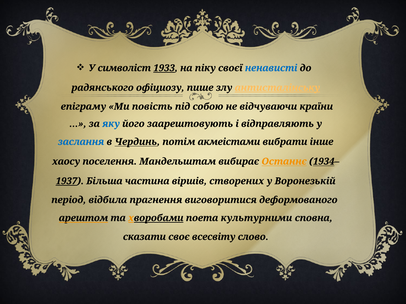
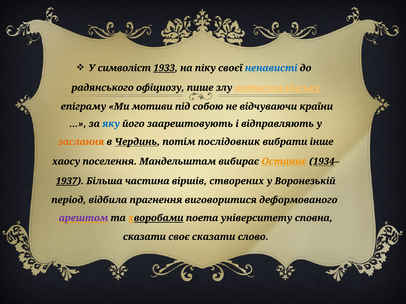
повість: повість -> мотиви
заслання colour: blue -> orange
акмеістами: акмеістами -> послідовник
арештом colour: black -> purple
культурними: культурними -> університету
своє всесвіту: всесвіту -> сказати
